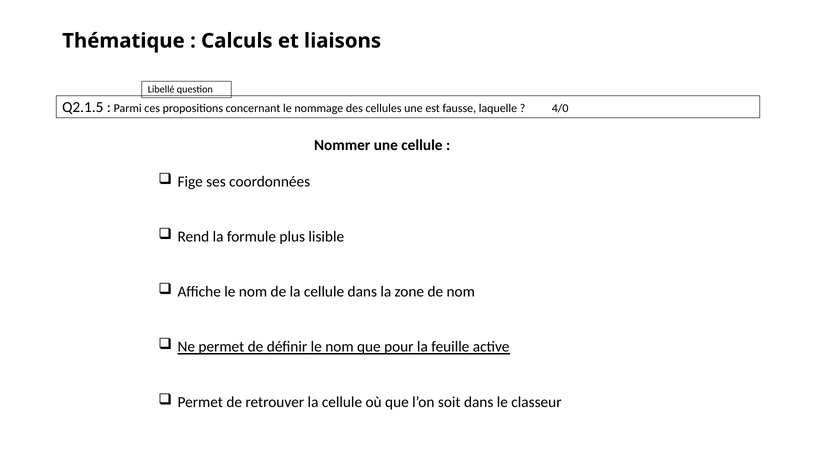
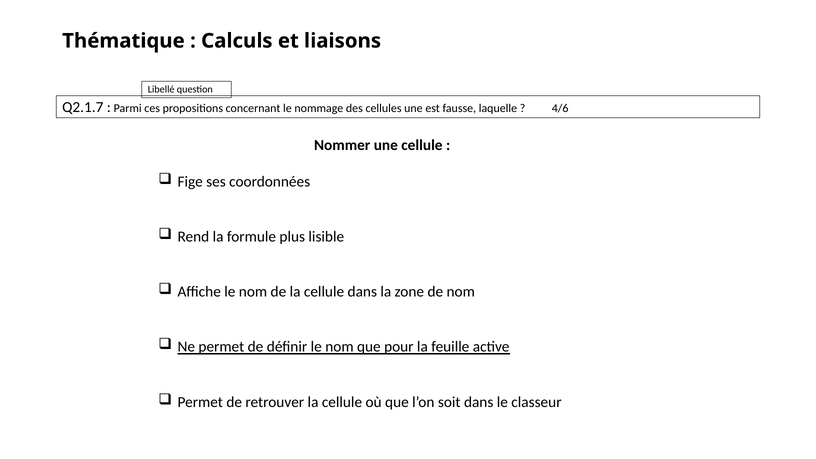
Q2.1.5: Q2.1.5 -> Q2.1.7
4/0: 4/0 -> 4/6
